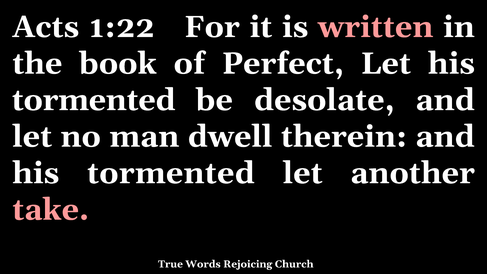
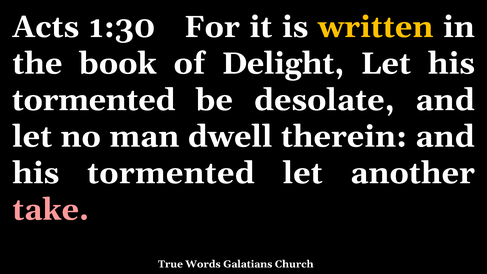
1:22: 1:22 -> 1:30
written colour: pink -> yellow
Perfect: Perfect -> Delight
Rejoicing: Rejoicing -> Galatians
